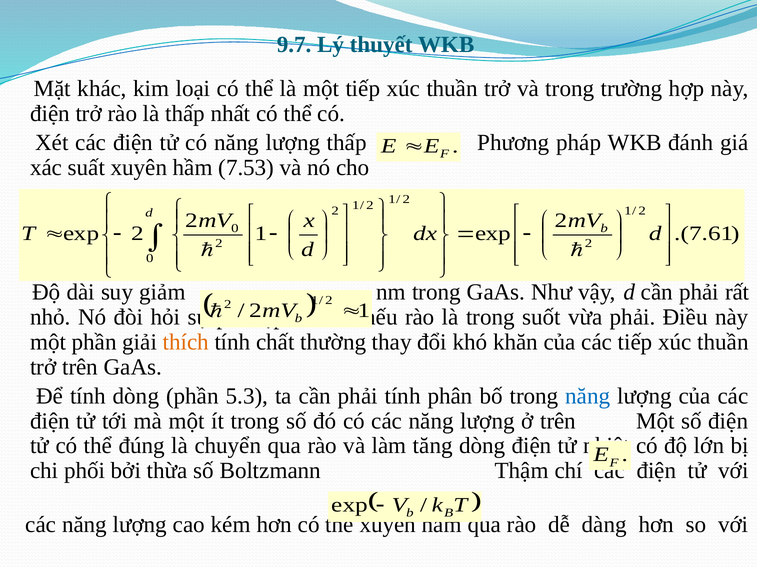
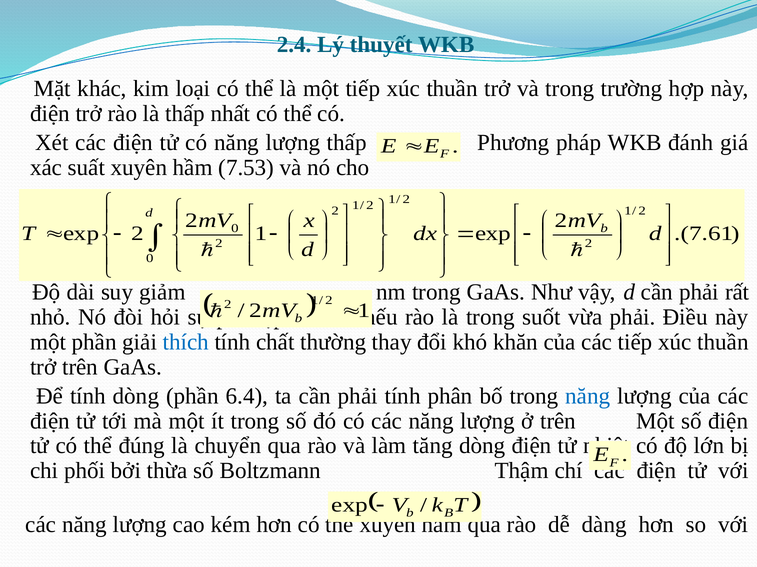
9.7: 9.7 -> 2.4
thích colour: orange -> blue
5.3: 5.3 -> 6.4
